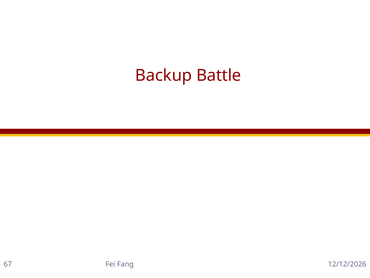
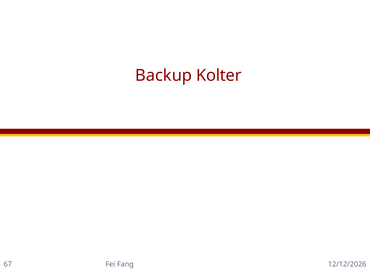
Battle: Battle -> Kolter
